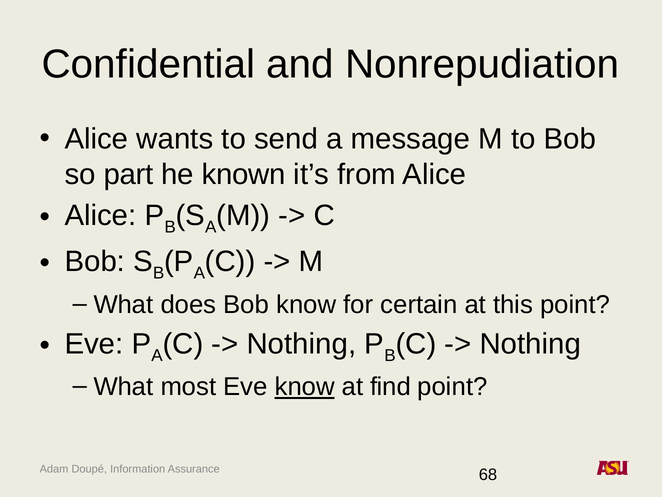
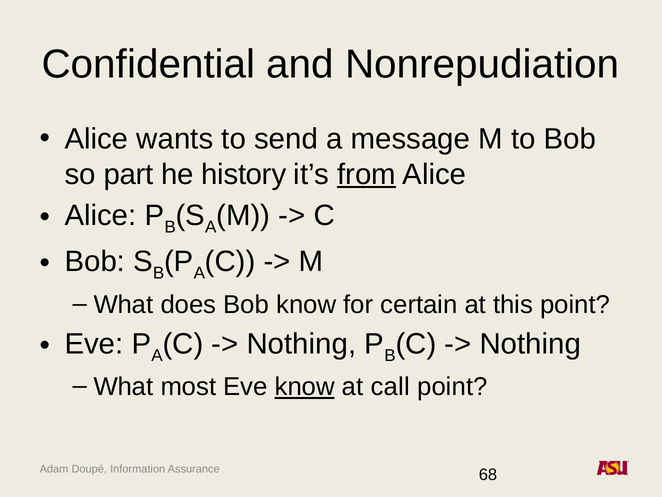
known: known -> history
from underline: none -> present
find: find -> call
